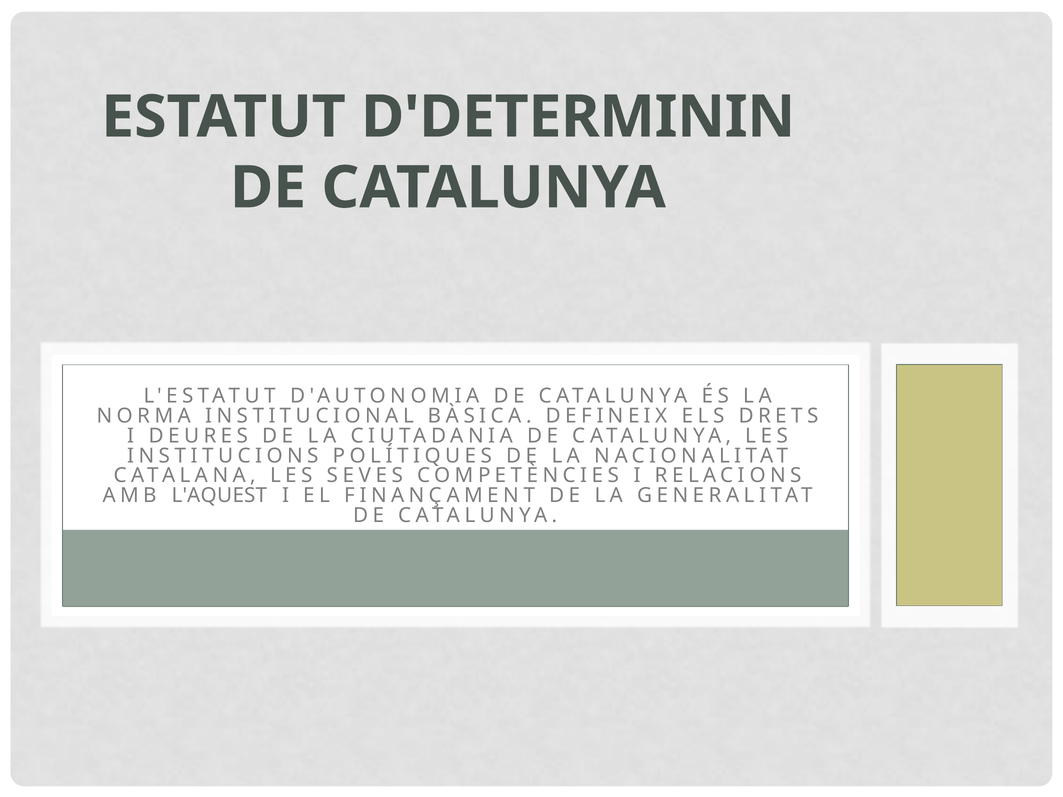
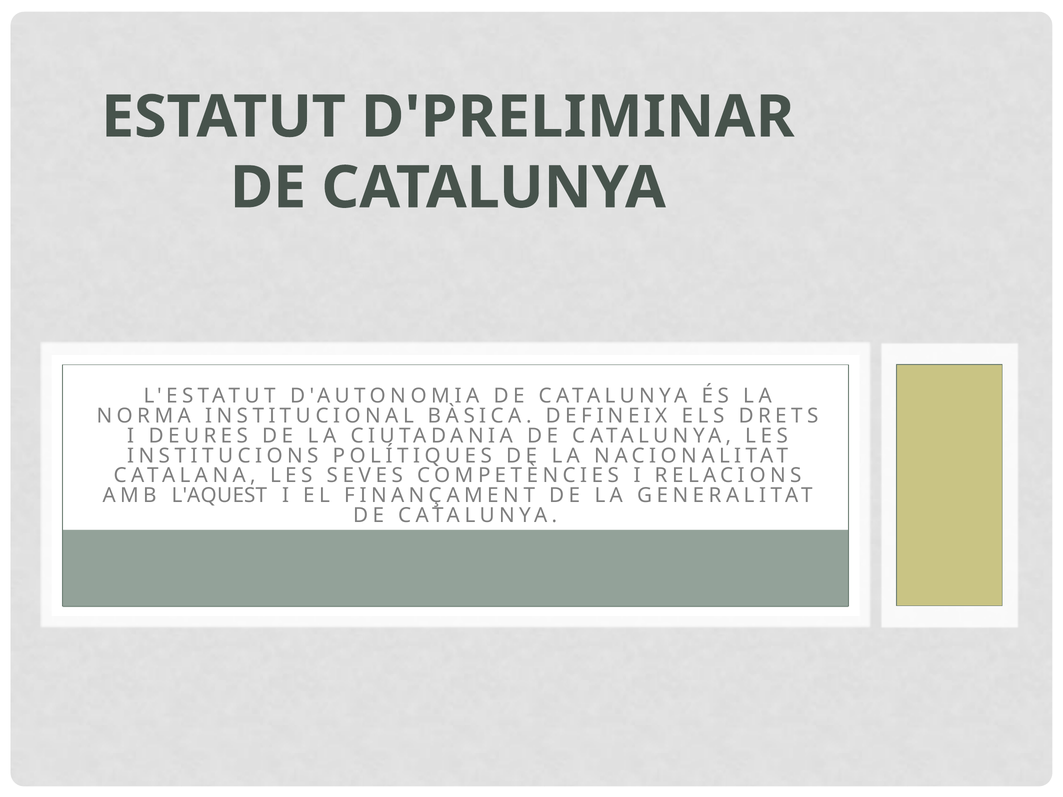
D'DETERMININ: D'DETERMININ -> D'PRELIMINAR
